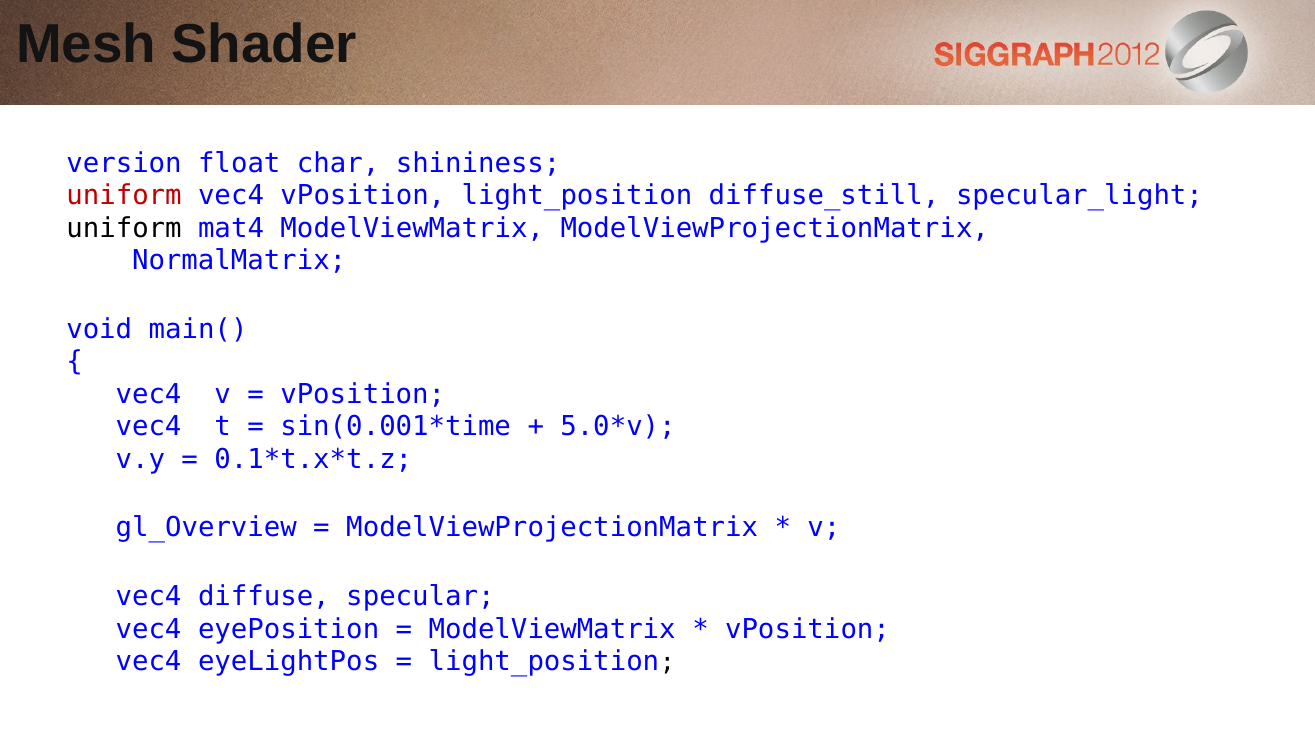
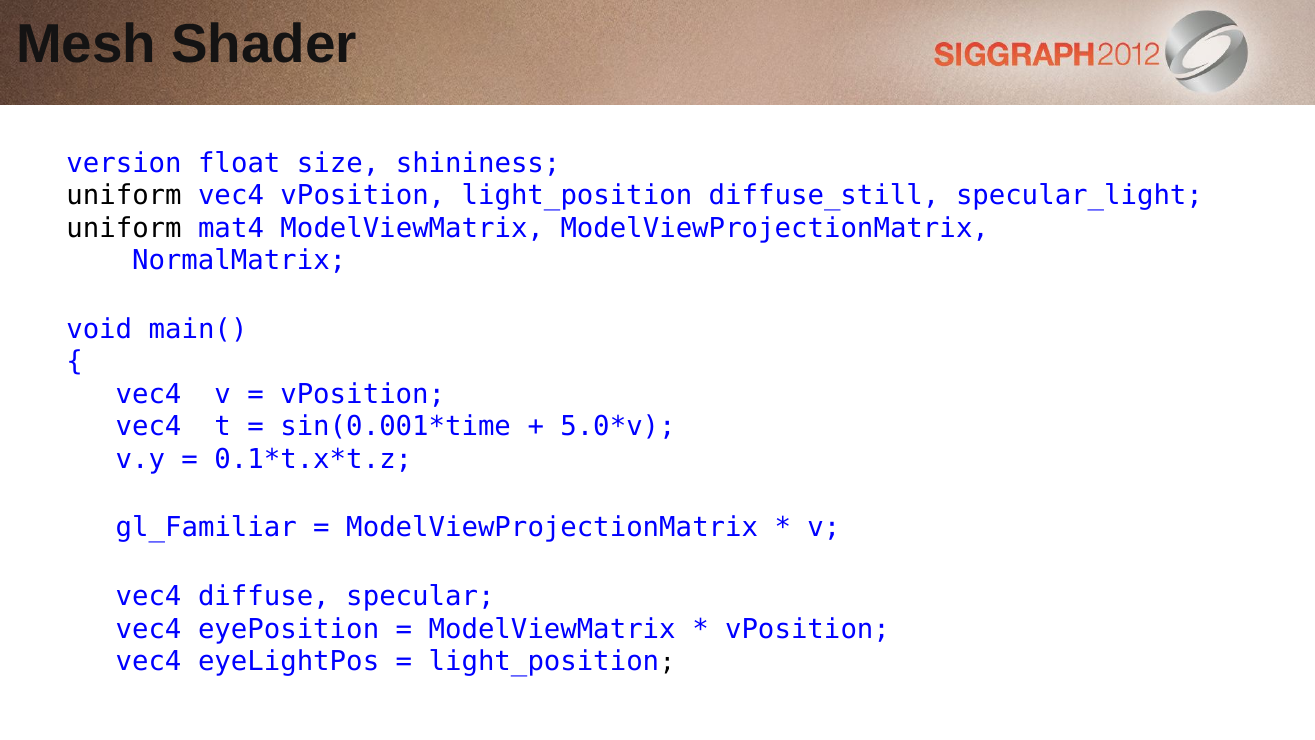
char: char -> size
uniform at (124, 196) colour: red -> black
gl_Overview: gl_Overview -> gl_Familiar
